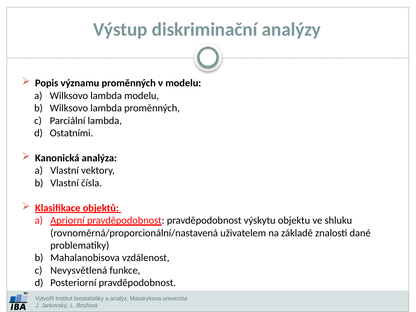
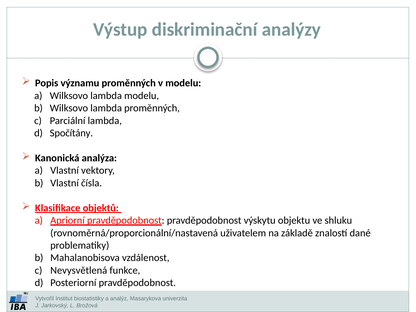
Ostatními: Ostatními -> Spočítány
